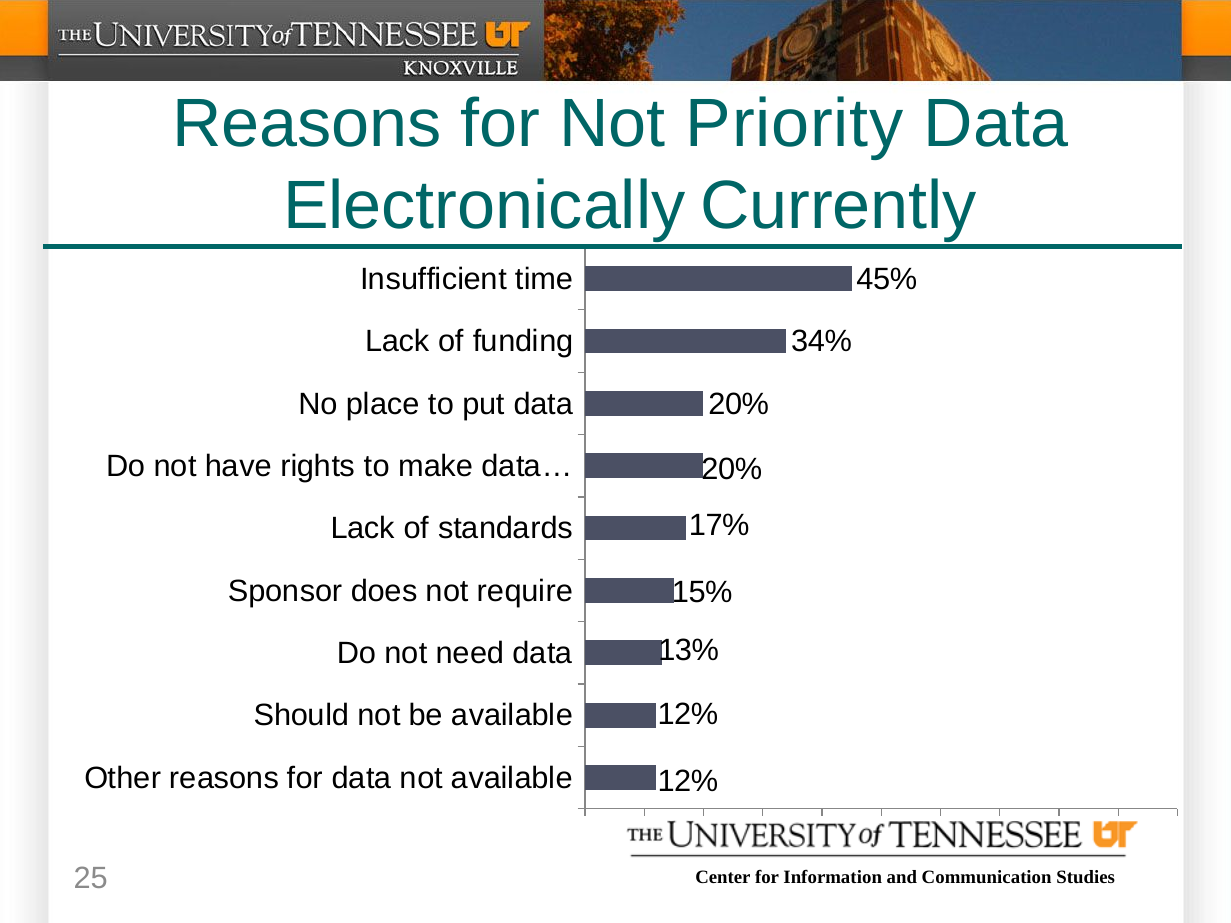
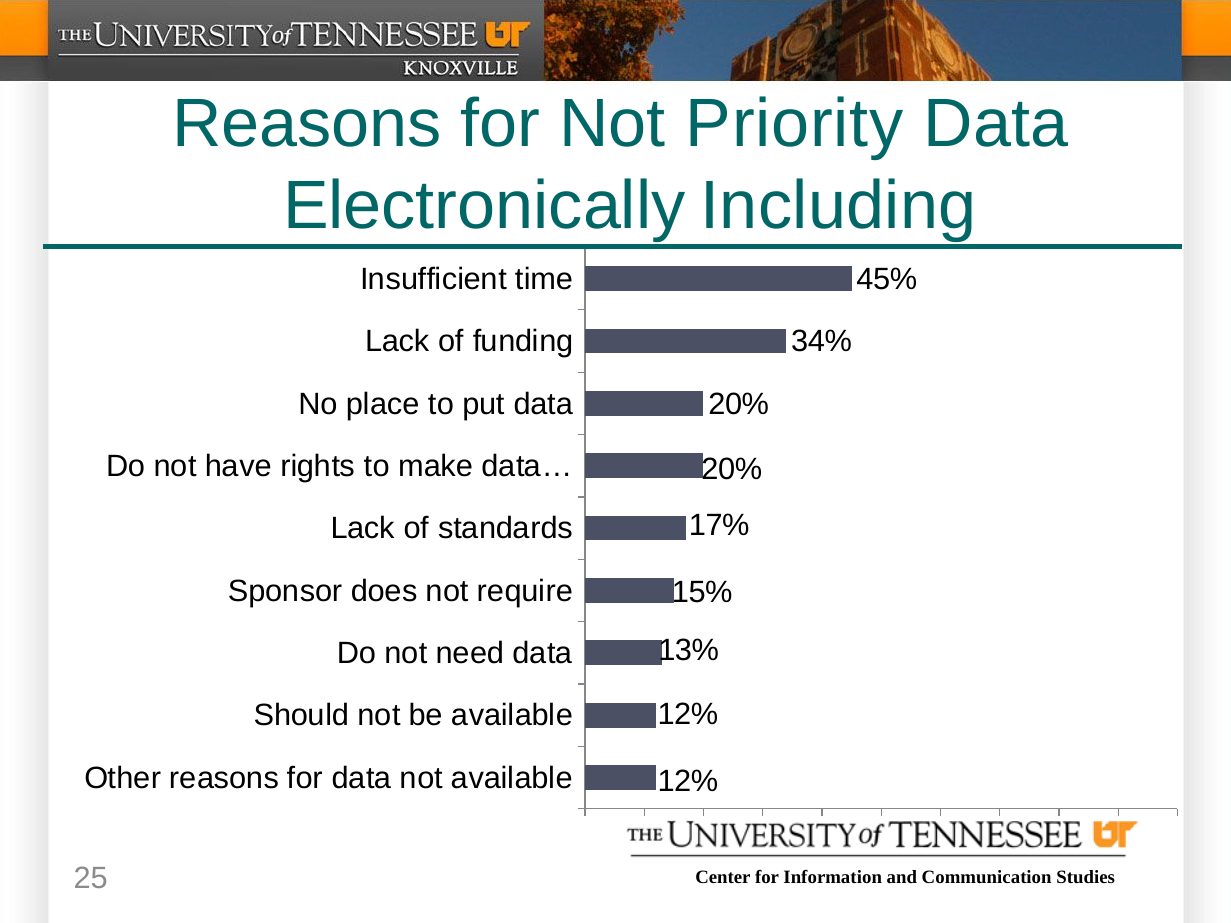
Currently: Currently -> Including
